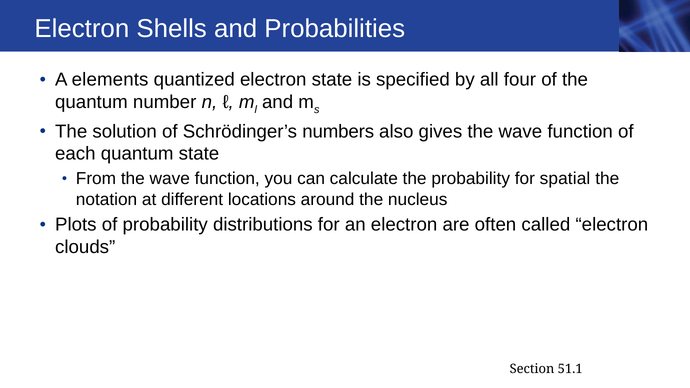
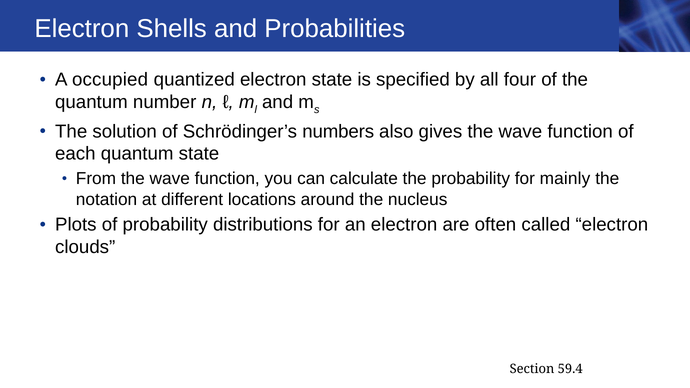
elements: elements -> occupied
spatial: spatial -> mainly
51.1: 51.1 -> 59.4
